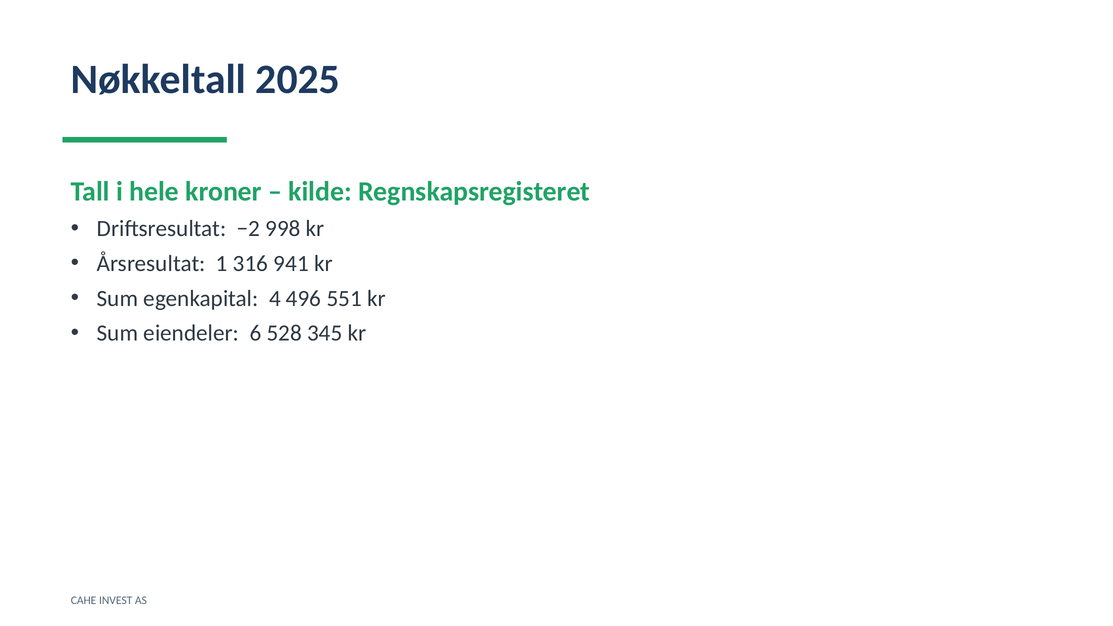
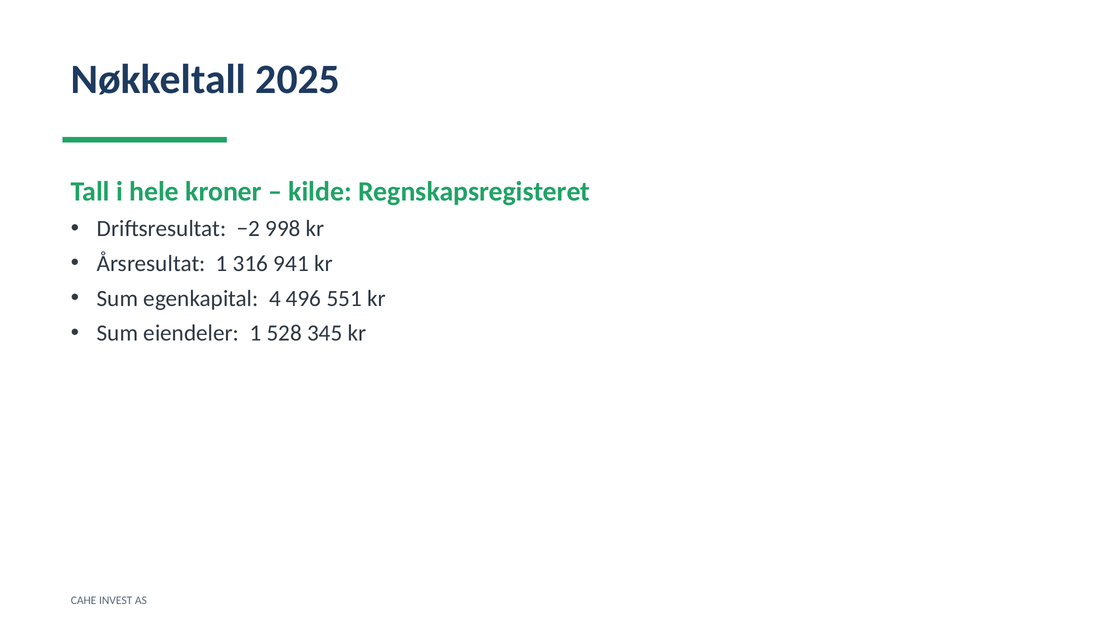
eiendeler 6: 6 -> 1
